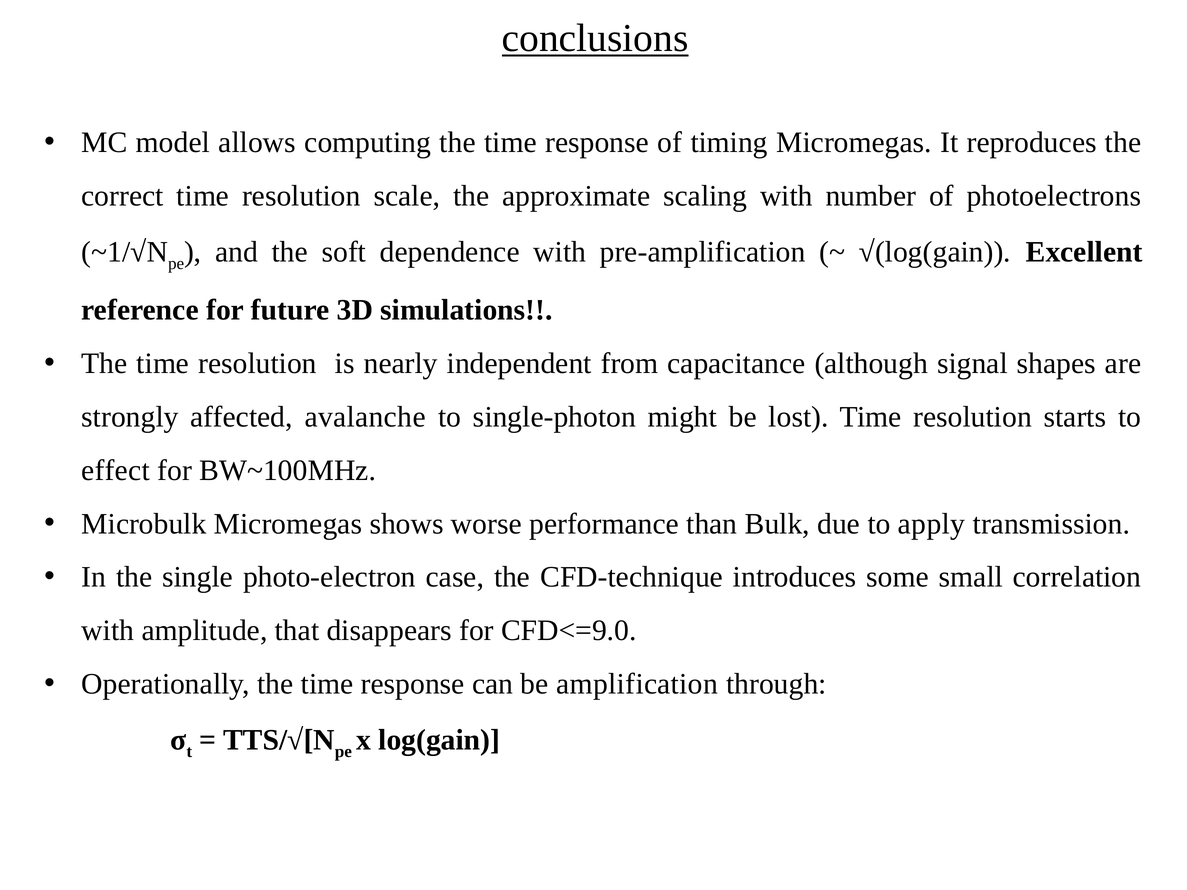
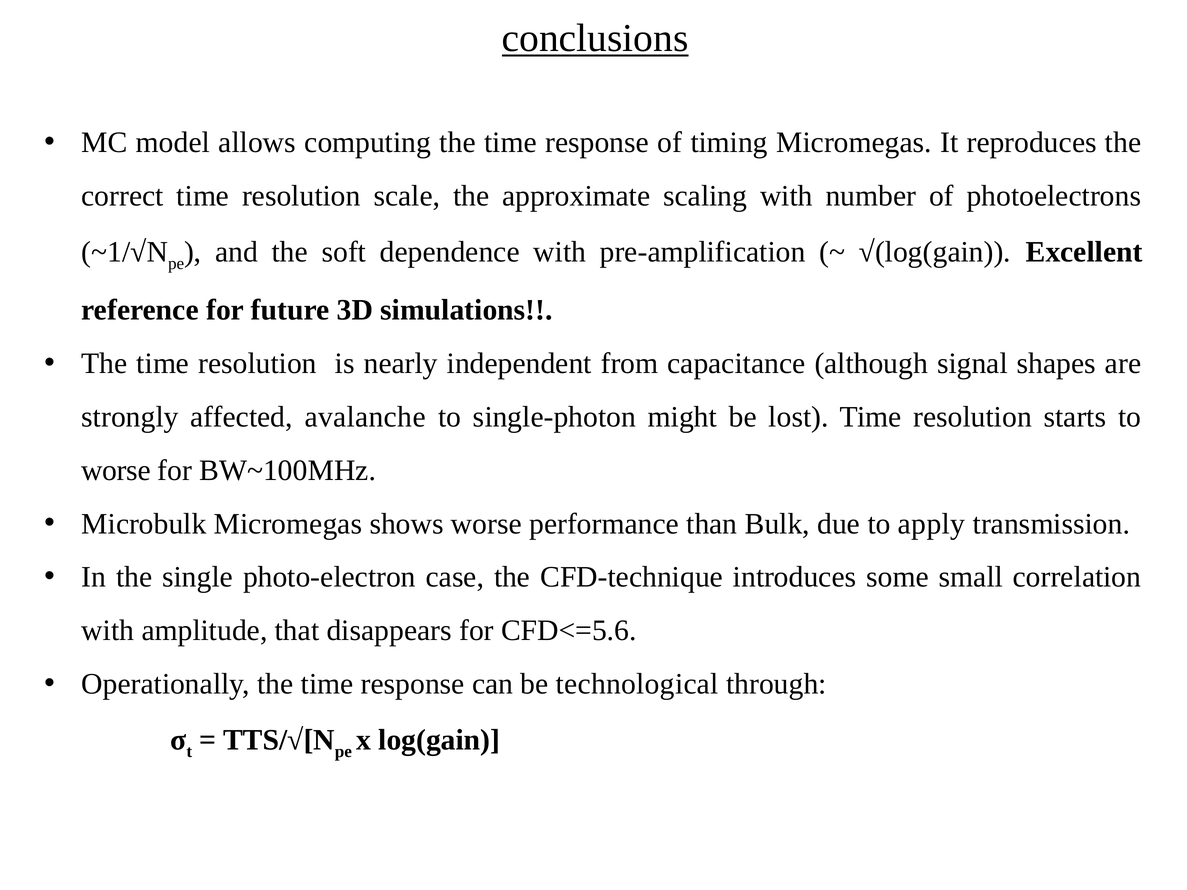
effect at (116, 471): effect -> worse
CFD<=9.0: CFD<=9.0 -> CFD<=5.6
amplification: amplification -> technological
